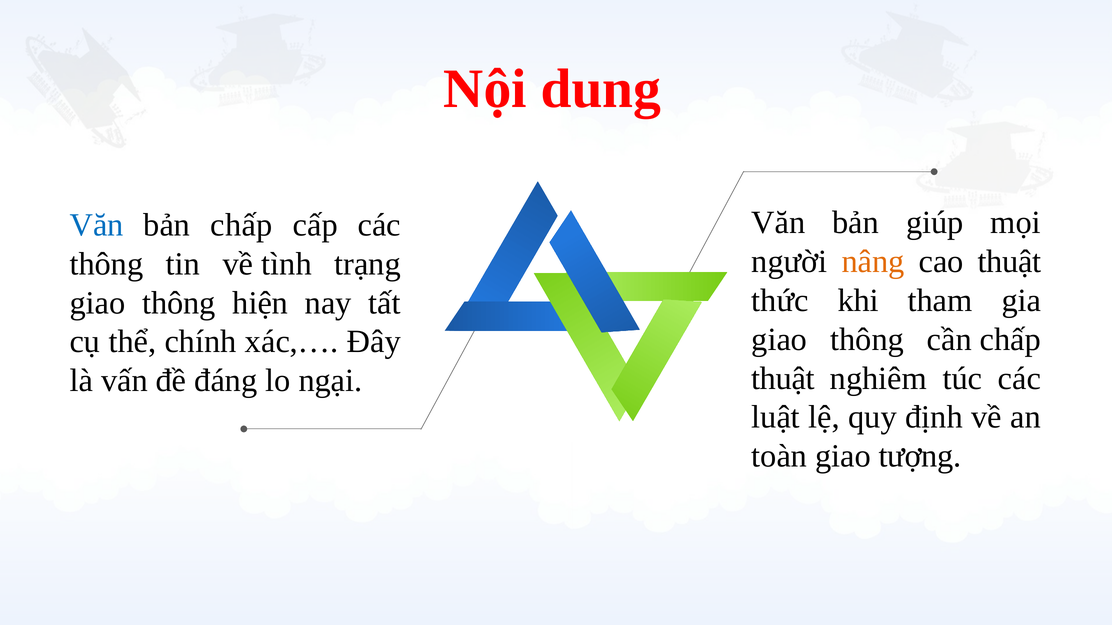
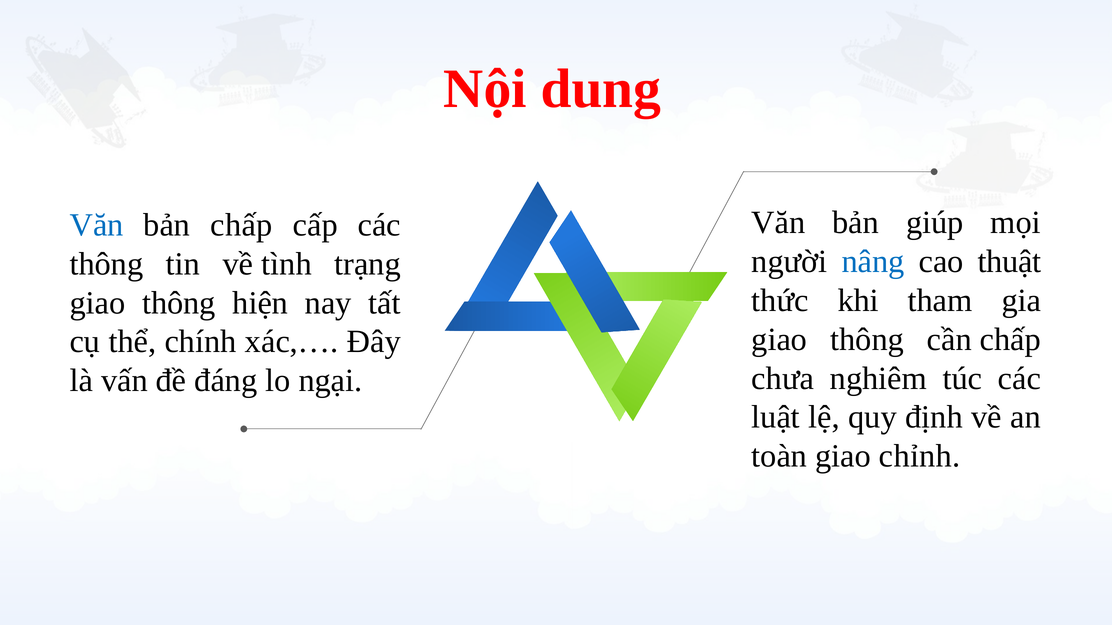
nâng colour: orange -> blue
thuật at (783, 379): thuật -> chưa
tượng: tượng -> chỉnh
